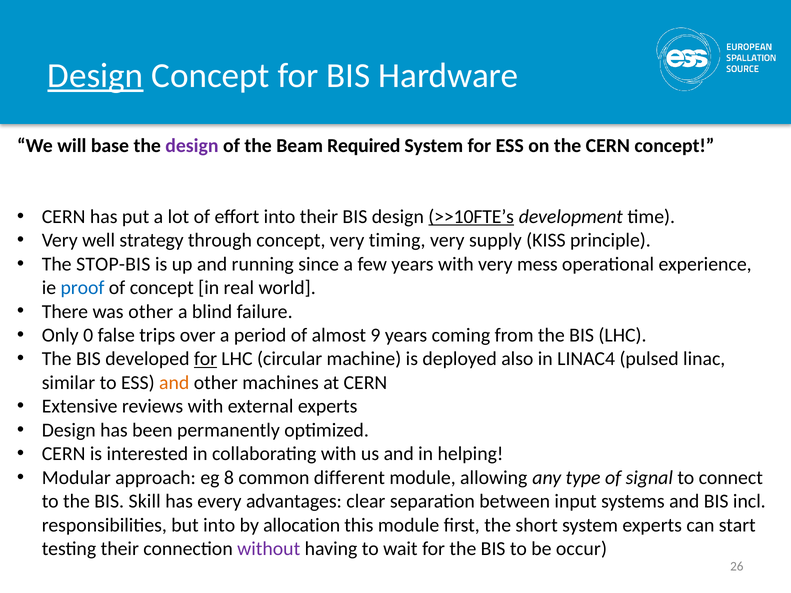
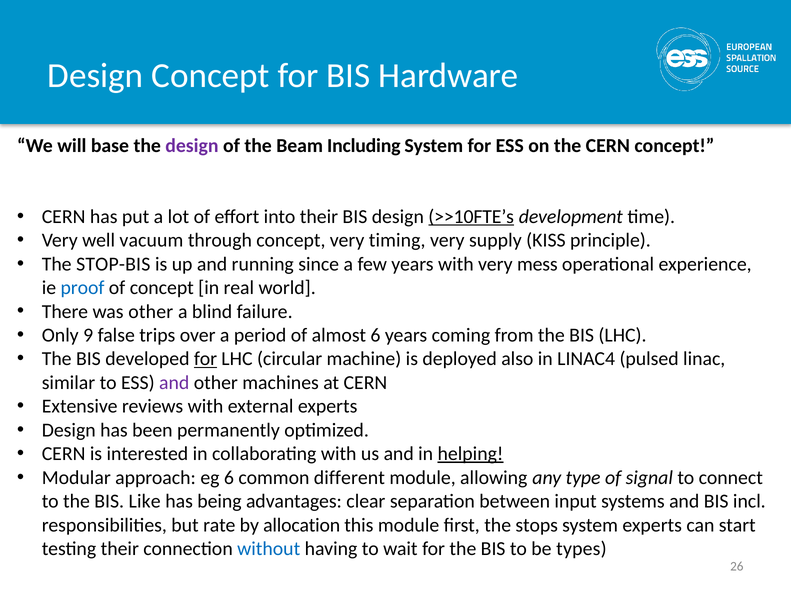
Design at (95, 76) underline: present -> none
Required: Required -> Including
strategy: strategy -> vacuum
0: 0 -> 9
almost 9: 9 -> 6
and at (174, 383) colour: orange -> purple
helping underline: none -> present
eg 8: 8 -> 6
Skill: Skill -> Like
every: every -> being
but into: into -> rate
short: short -> stops
without colour: purple -> blue
occur: occur -> types
